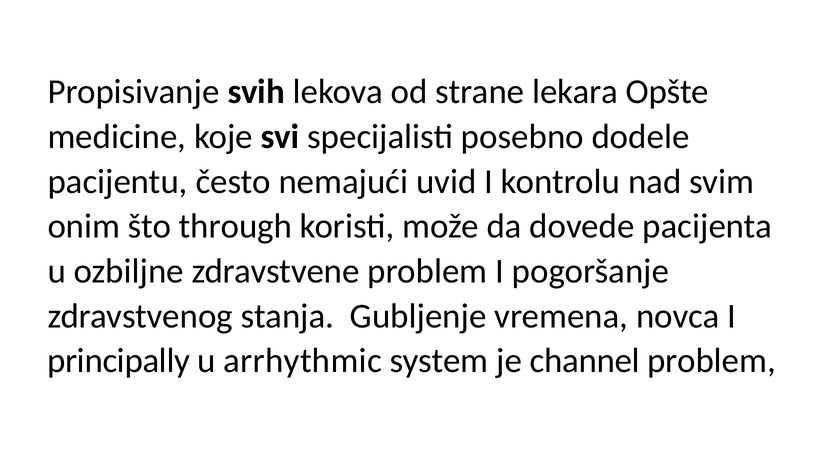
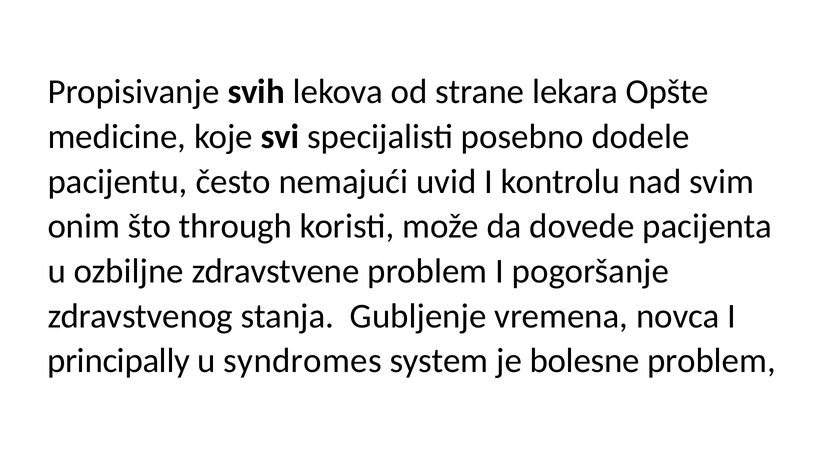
arrhythmic: arrhythmic -> syndromes
channel: channel -> bolesne
